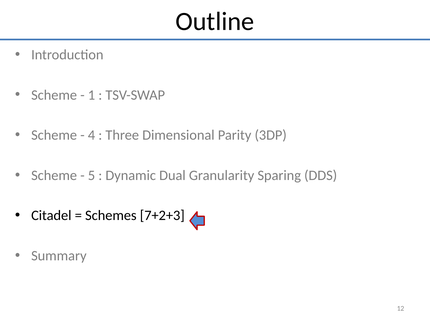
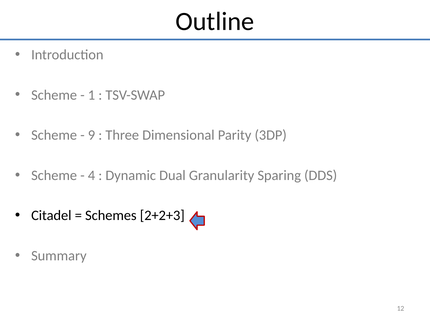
4: 4 -> 9
5: 5 -> 4
7+2+3: 7+2+3 -> 2+2+3
